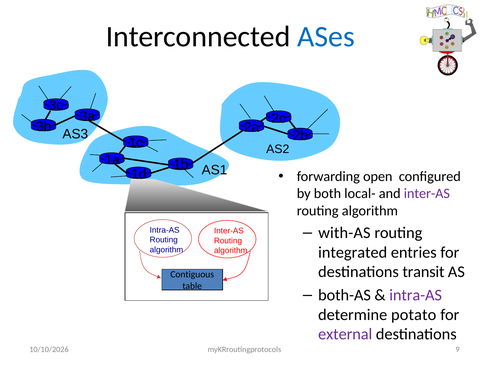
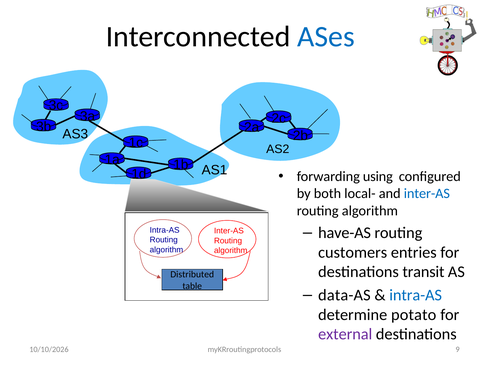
open: open -> using
inter-AS at (427, 194) colour: purple -> blue
with-AS: with-AS -> have-AS
integrated: integrated -> customers
Contiguous: Contiguous -> Distributed
both-AS: both-AS -> data-AS
intra-AS at (416, 296) colour: purple -> blue
